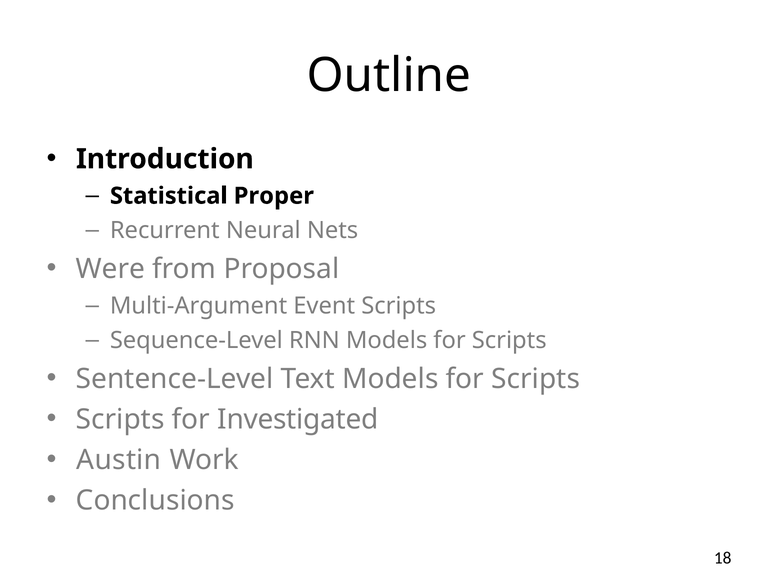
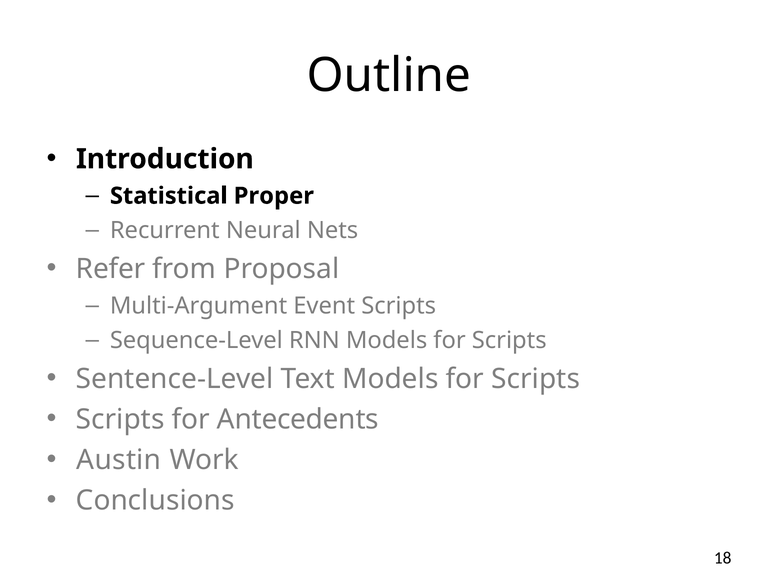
Were: Were -> Refer
Investigated: Investigated -> Antecedents
